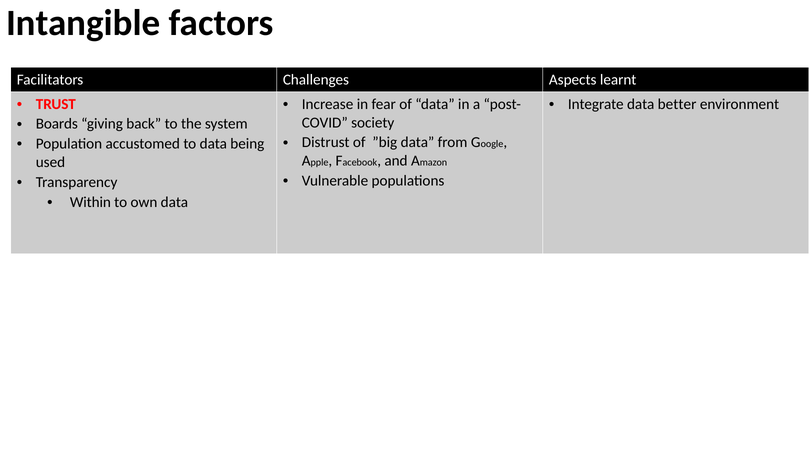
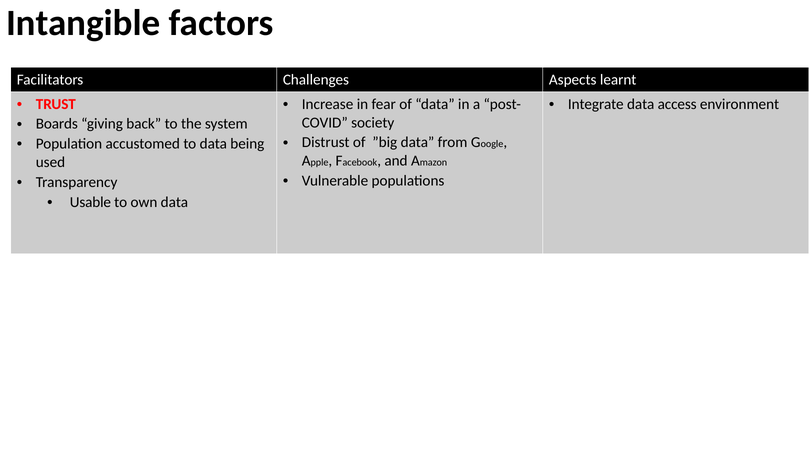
better: better -> access
Within: Within -> Usable
